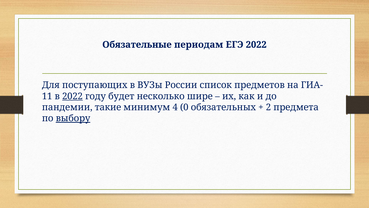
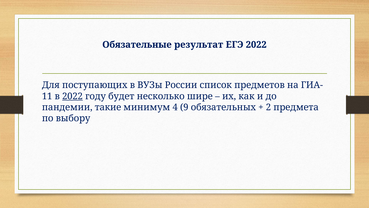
периодам: периодам -> результат
0: 0 -> 9
выбору underline: present -> none
